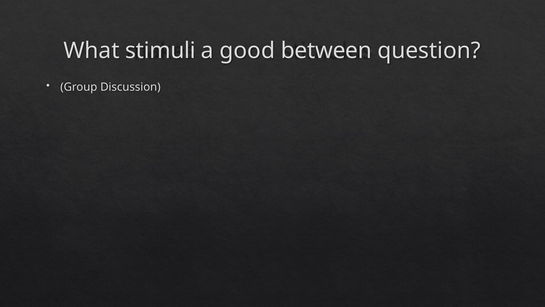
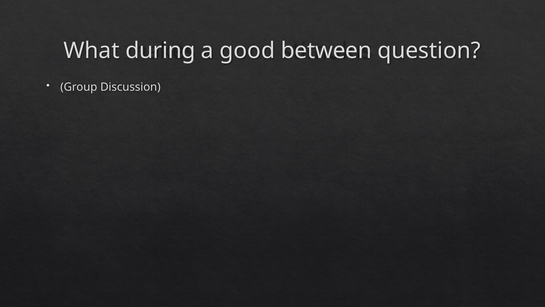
stimuli: stimuli -> during
